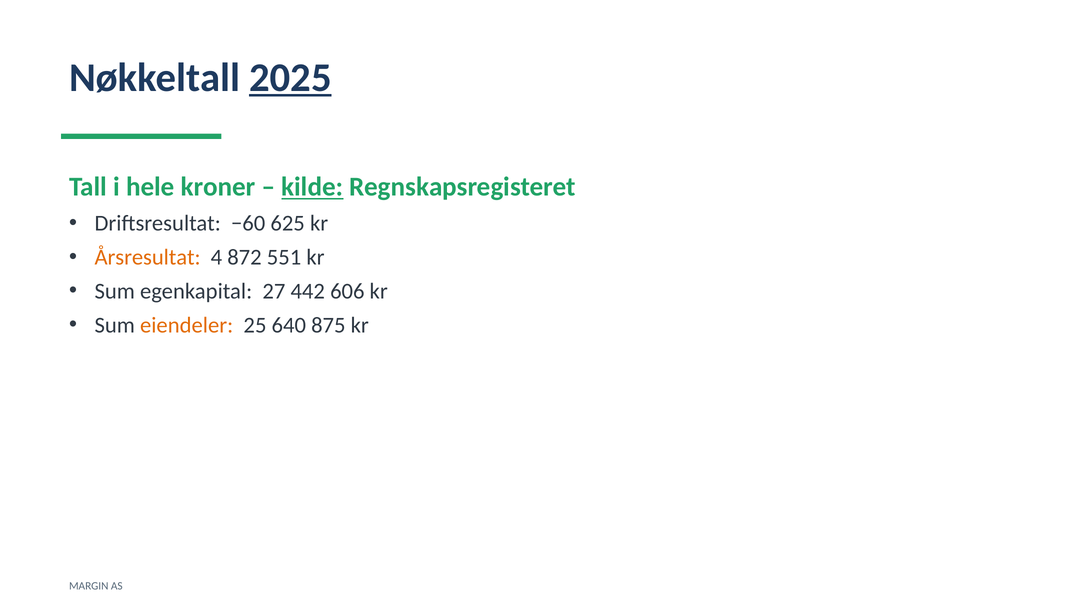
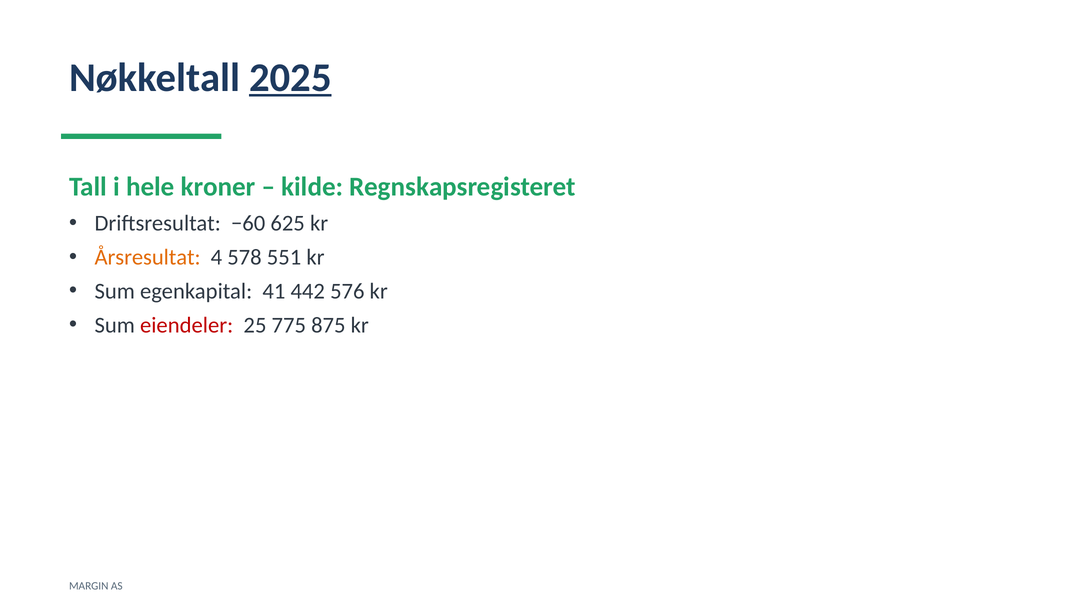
kilde underline: present -> none
872: 872 -> 578
27: 27 -> 41
606: 606 -> 576
eiendeler colour: orange -> red
640: 640 -> 775
